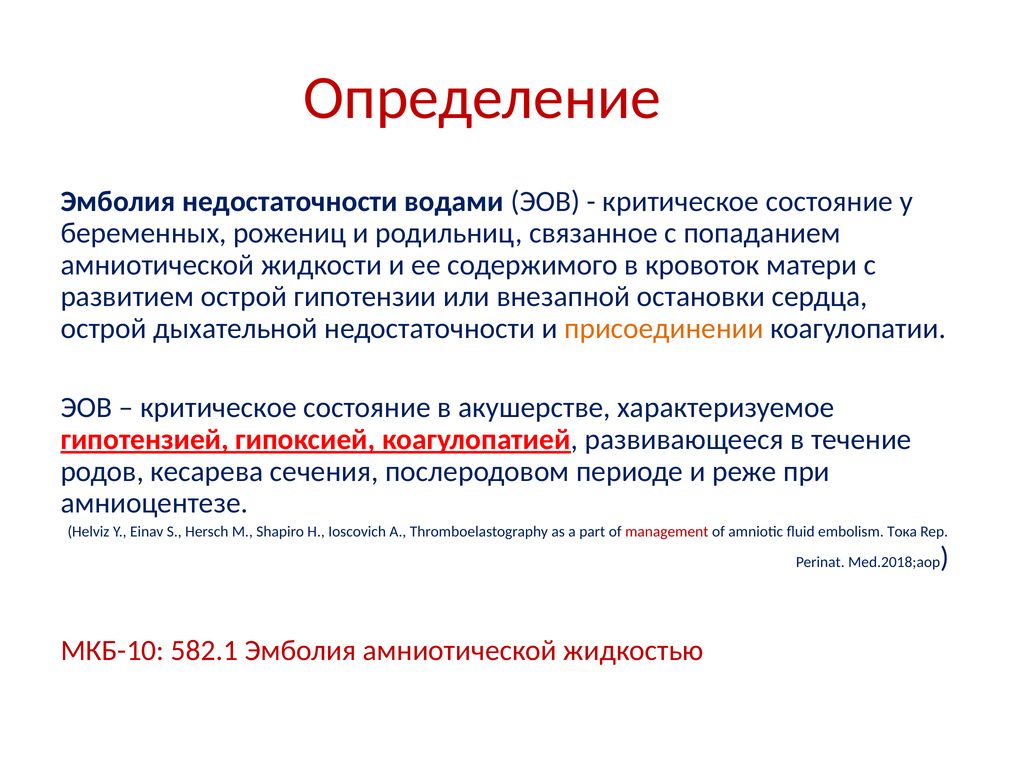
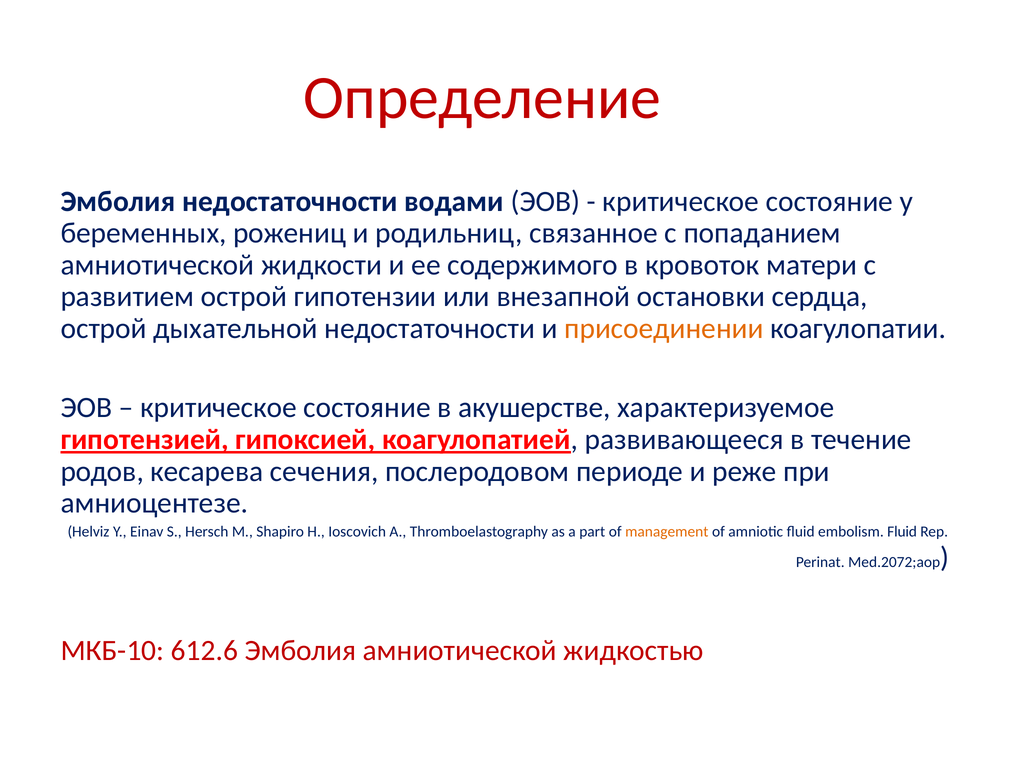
management colour: red -> orange
embolism Тока: Тока -> Fluid
Med.2018;aop: Med.2018;aop -> Med.2072;aop
582.1: 582.1 -> 612.6
